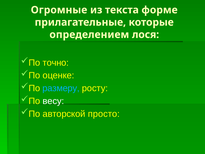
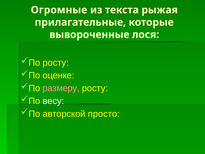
форме: форме -> рыжая
определением: определением -> вывороченные
точно at (56, 63): точно -> росту
размеру colour: light blue -> pink
